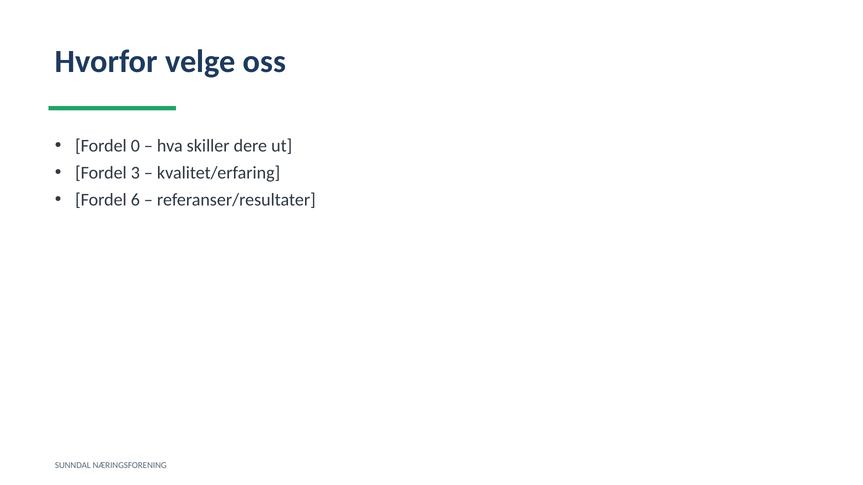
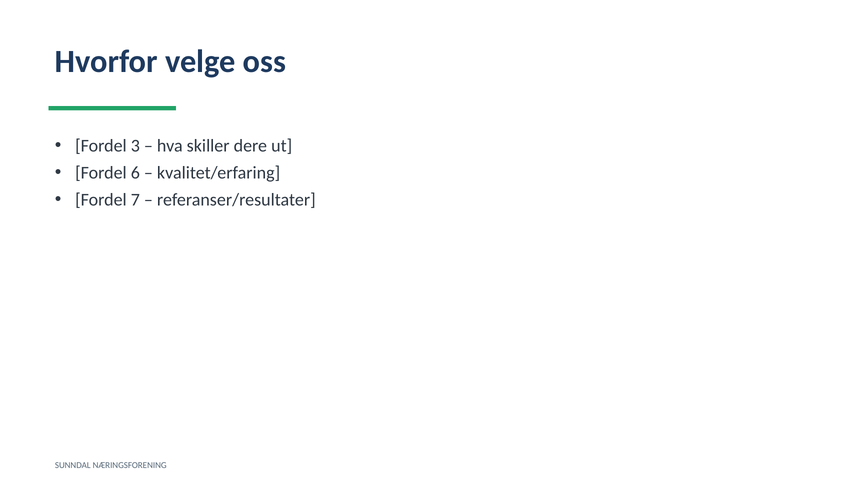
0: 0 -> 3
3: 3 -> 6
6: 6 -> 7
